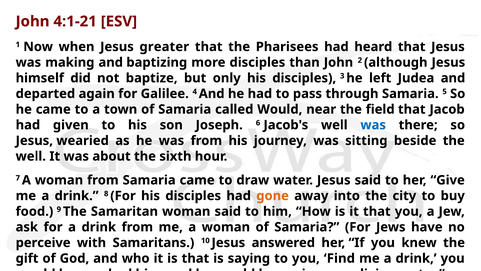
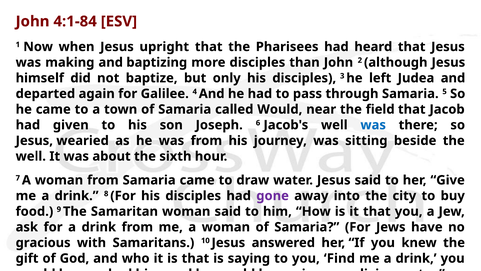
4:1-21: 4:1-21 -> 4:1-84
greater: greater -> upright
gone colour: orange -> purple
perceive: perceive -> gracious
